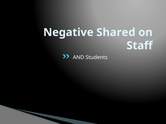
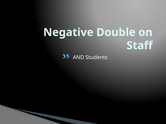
Shared: Shared -> Double
